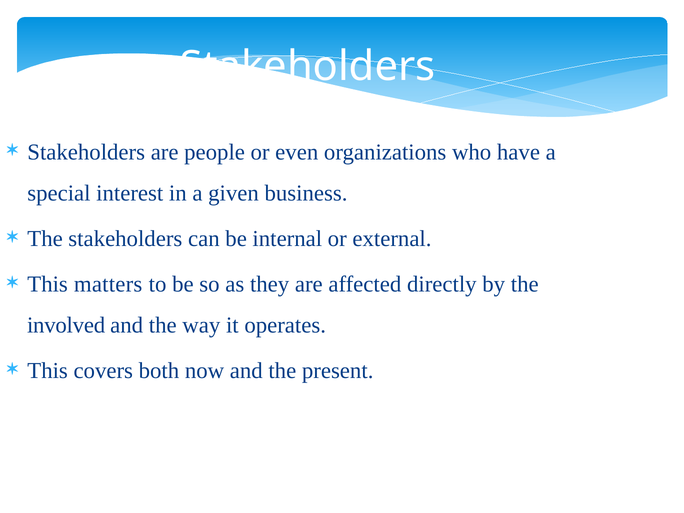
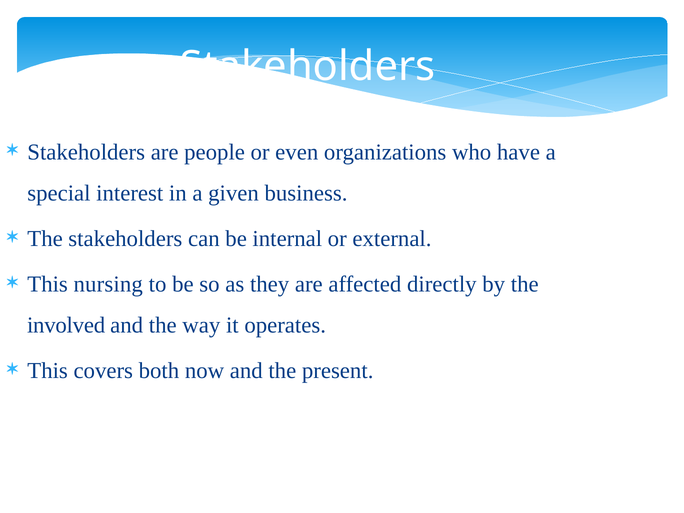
matters: matters -> nursing
